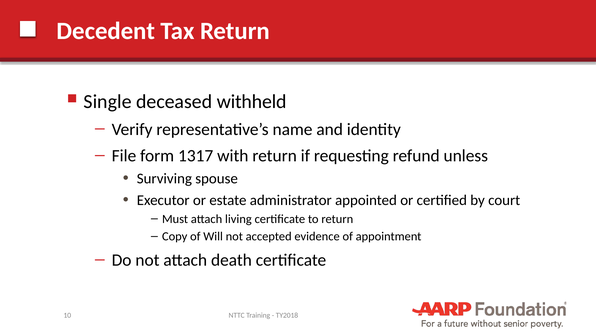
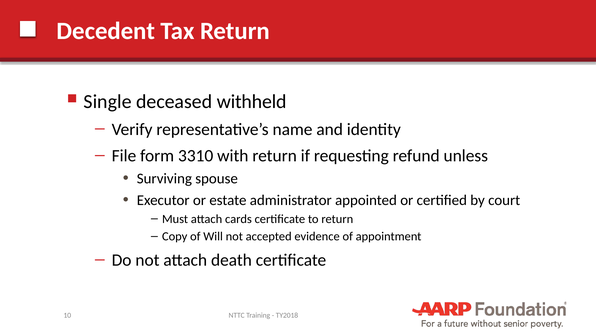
1317: 1317 -> 3310
living: living -> cards
